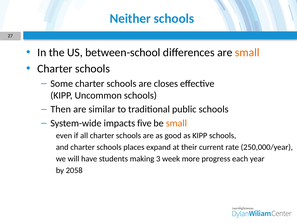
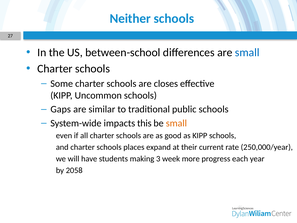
small at (247, 53) colour: orange -> blue
Then: Then -> Gaps
five: five -> this
